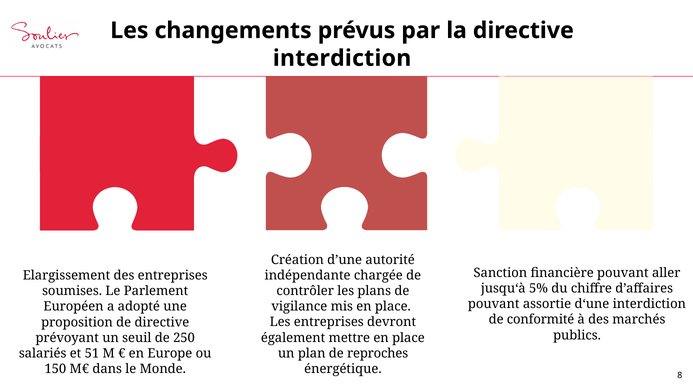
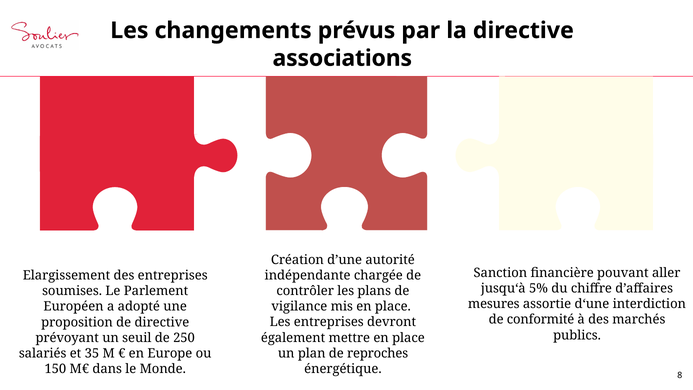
interdiction at (342, 58): interdiction -> associations
pouvant at (494, 304): pouvant -> mesures
51: 51 -> 35
